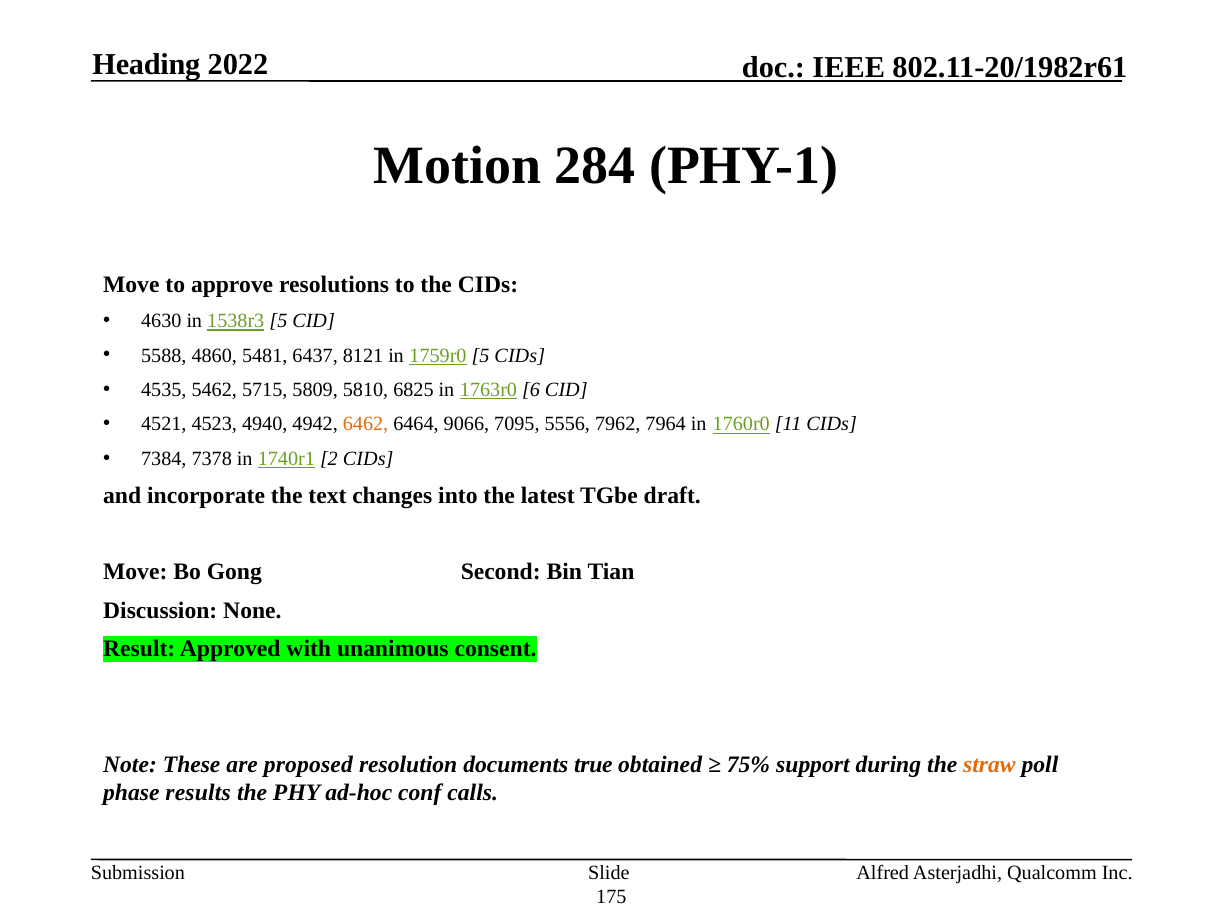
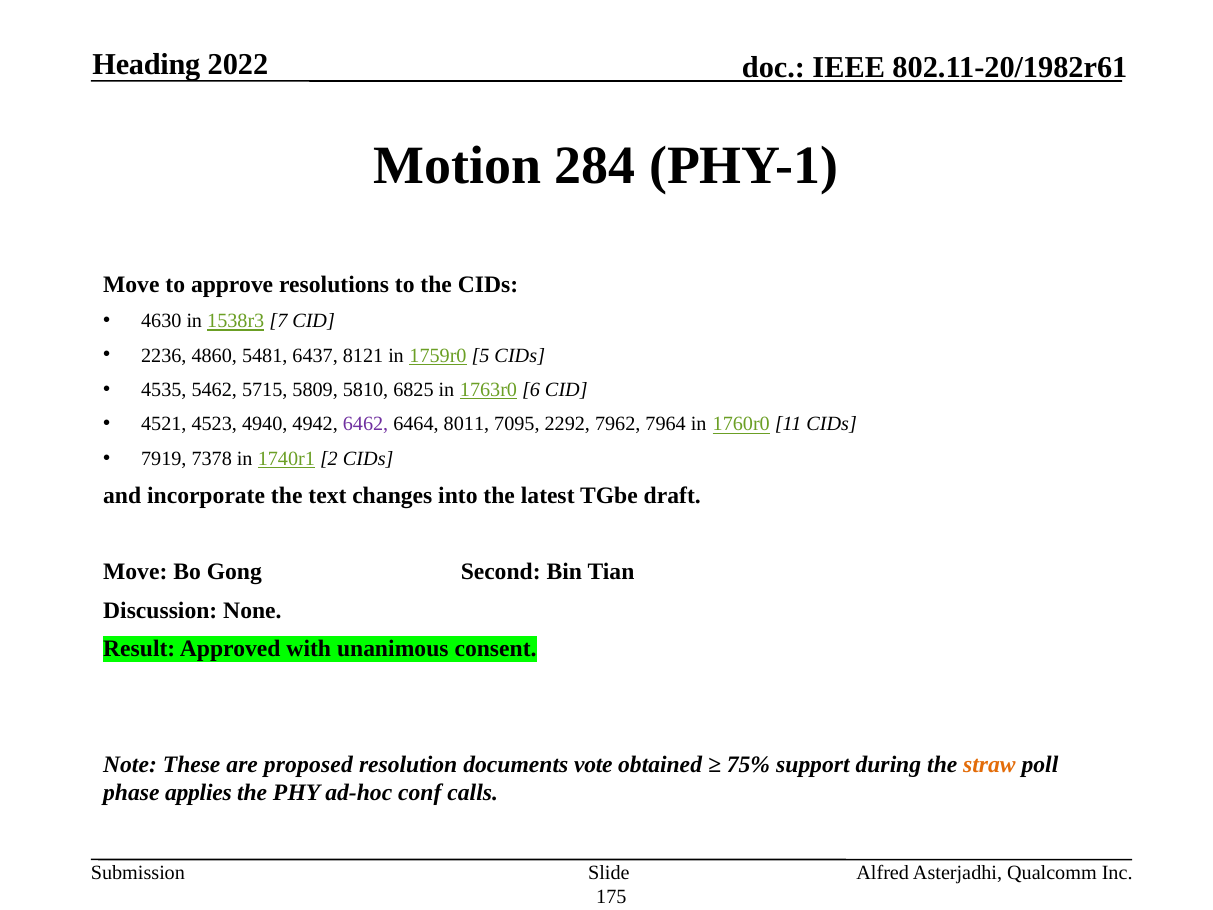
1538r3 5: 5 -> 7
5588: 5588 -> 2236
6462 colour: orange -> purple
9066: 9066 -> 8011
5556: 5556 -> 2292
7384: 7384 -> 7919
true: true -> vote
results: results -> applies
